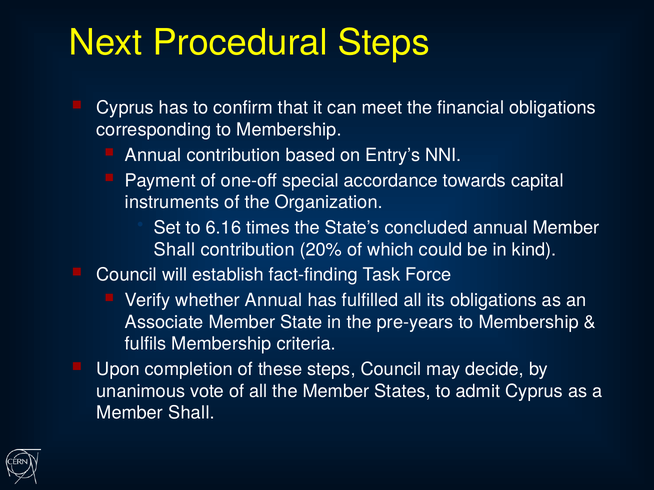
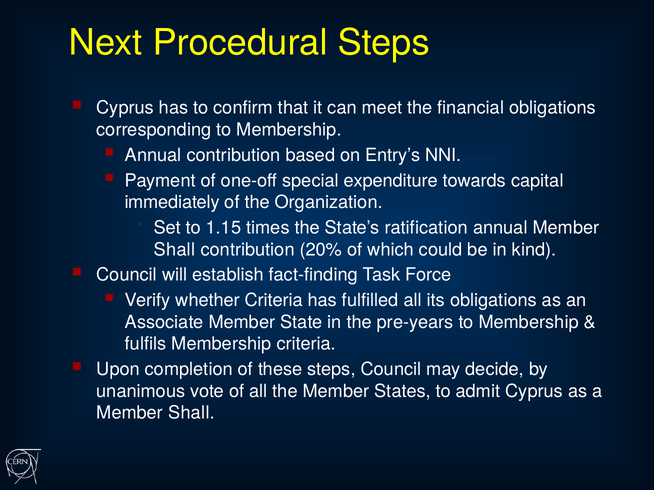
accordance: accordance -> expenditure
instruments: instruments -> immediately
6.16: 6.16 -> 1.15
concluded: concluded -> ratification
whether Annual: Annual -> Criteria
